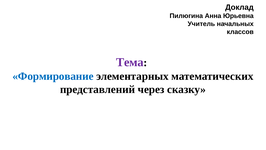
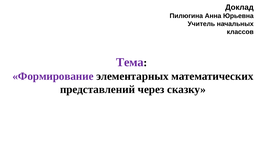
Формирование colour: blue -> purple
